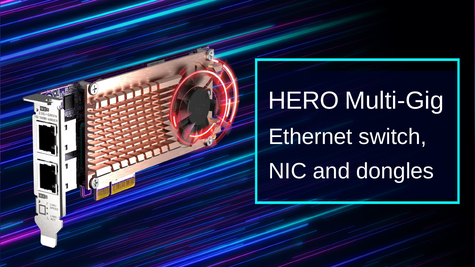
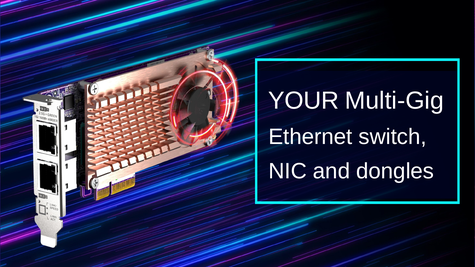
HERO: HERO -> YOUR
